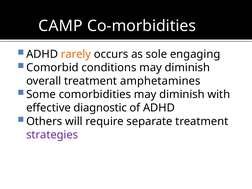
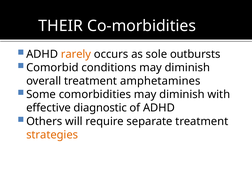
CAMP: CAMP -> THEIR
engaging: engaging -> outbursts
strategies colour: purple -> orange
